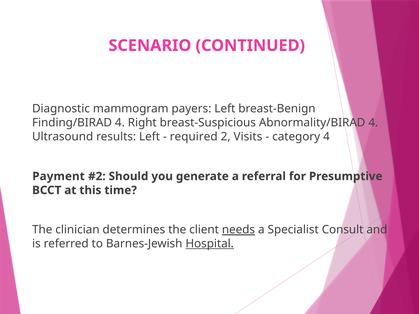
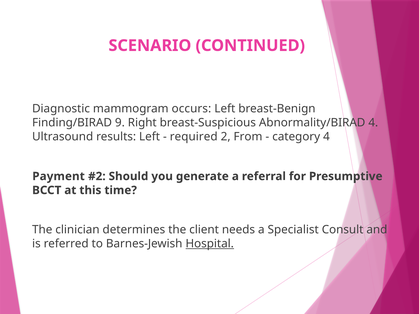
payers: payers -> occurs
Finding/BIRAD 4: 4 -> 9
Visits: Visits -> From
needs underline: present -> none
